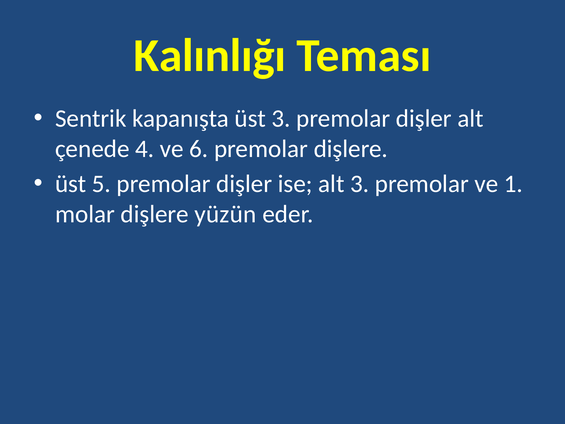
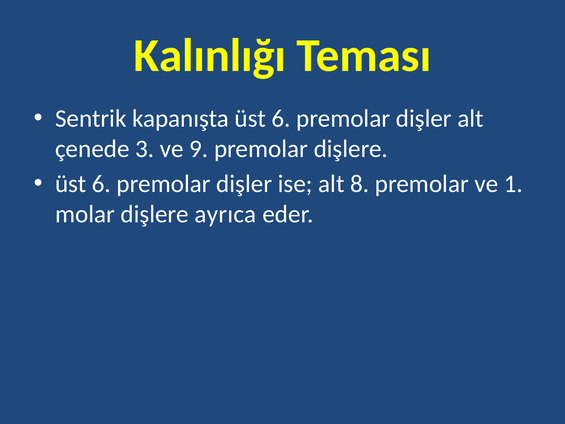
kapanışta üst 3: 3 -> 6
4: 4 -> 3
6: 6 -> 9
5 at (101, 184): 5 -> 6
alt 3: 3 -> 8
yüzün: yüzün -> ayrıca
